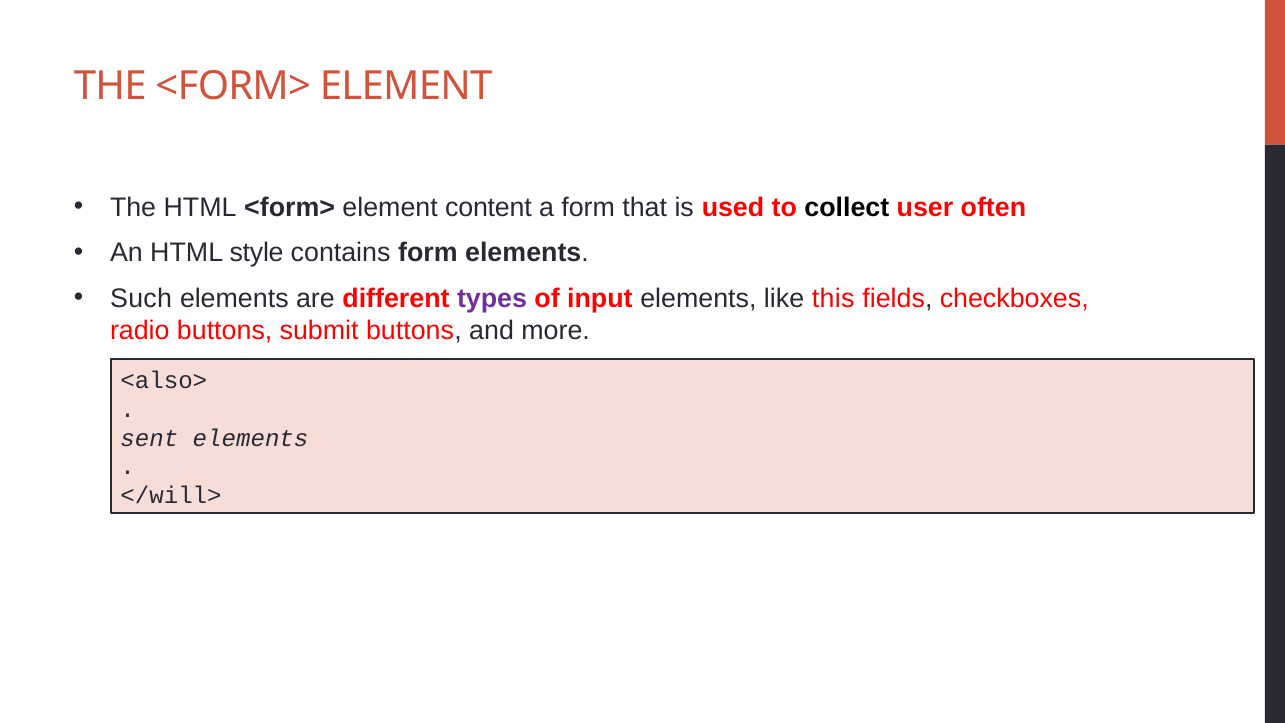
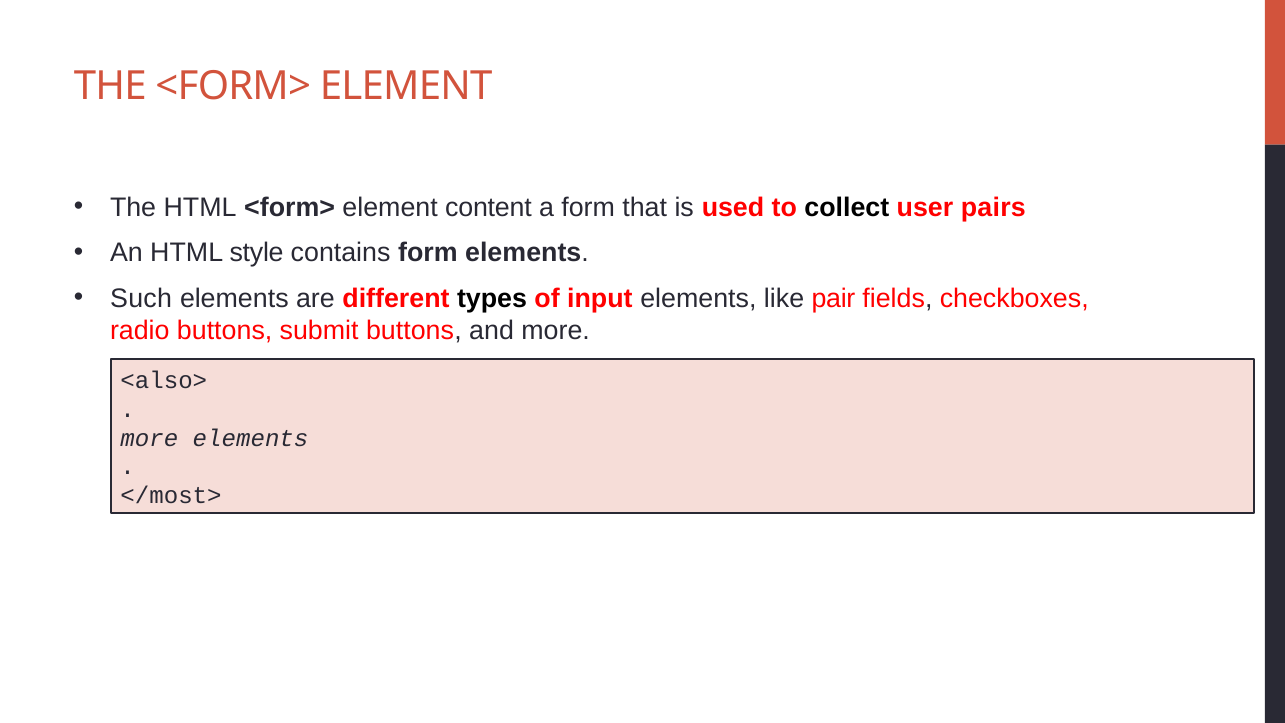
often: often -> pairs
types colour: purple -> black
this: this -> pair
sent at (149, 438): sent -> more
</will>: </will> -> </most>
